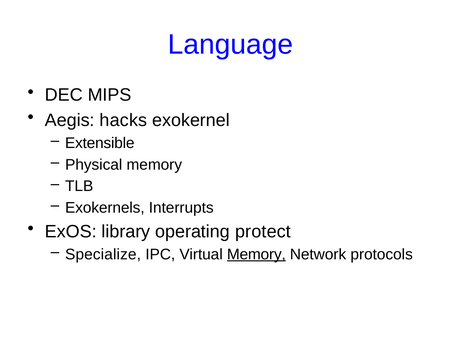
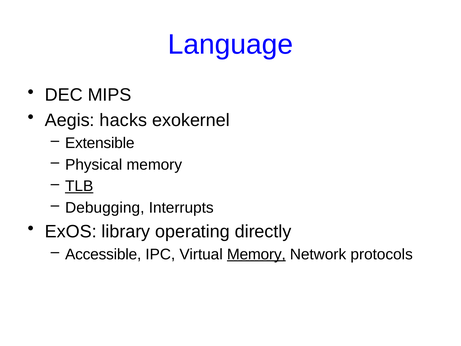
TLB underline: none -> present
Exokernels: Exokernels -> Debugging
protect: protect -> directly
Specialize: Specialize -> Accessible
